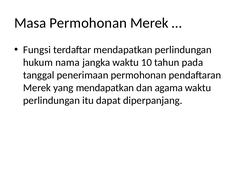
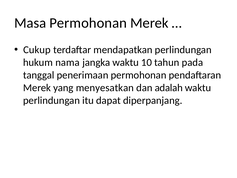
Fungsi: Fungsi -> Cukup
yang mendapatkan: mendapatkan -> menyesatkan
agama: agama -> adalah
